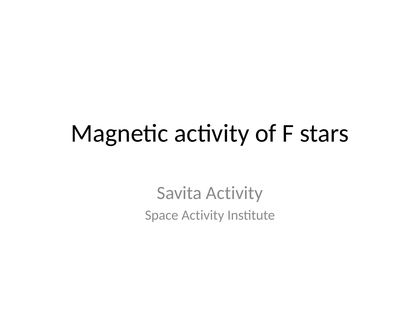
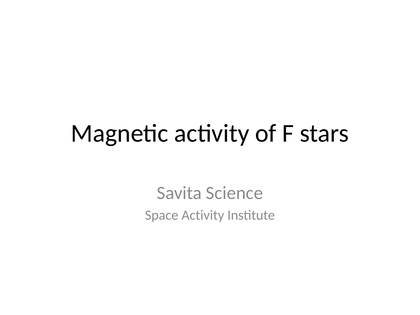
Savita Activity: Activity -> Science
